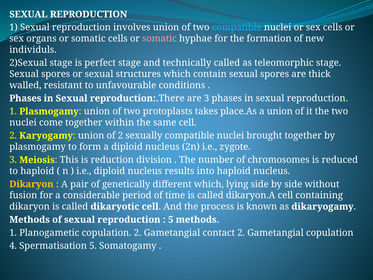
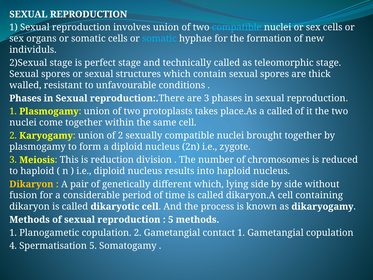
somatic at (159, 39) colour: pink -> light blue
a union: union -> called
contact 2: 2 -> 1
